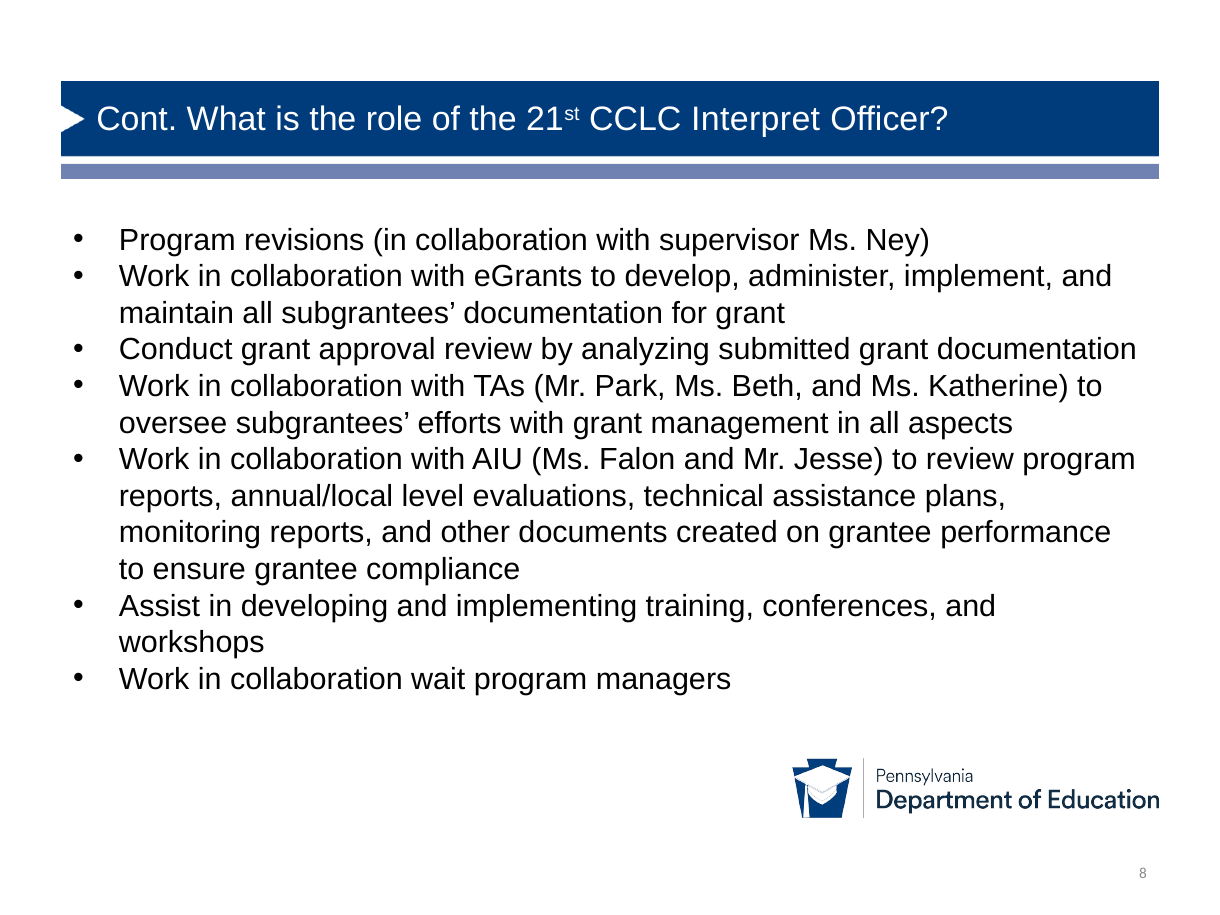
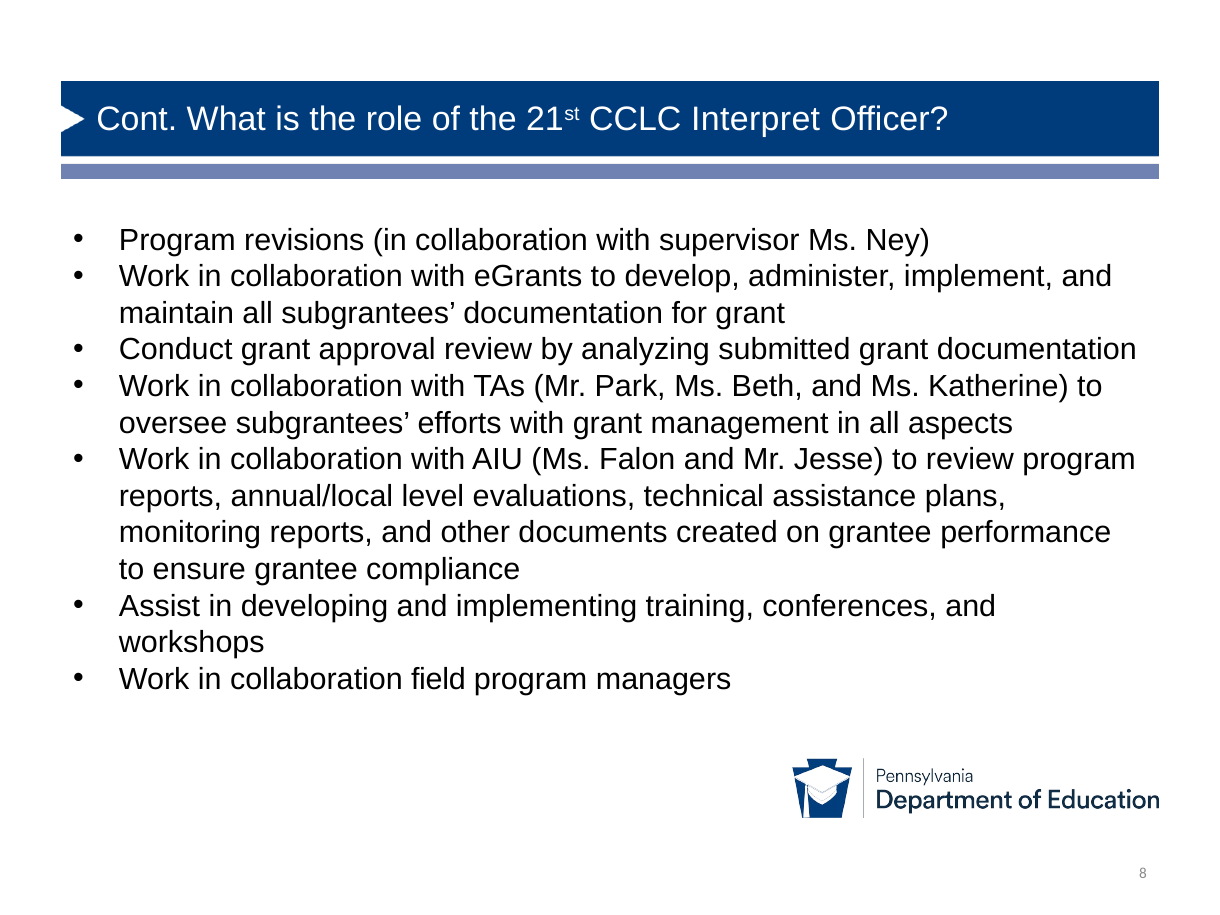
wait: wait -> field
